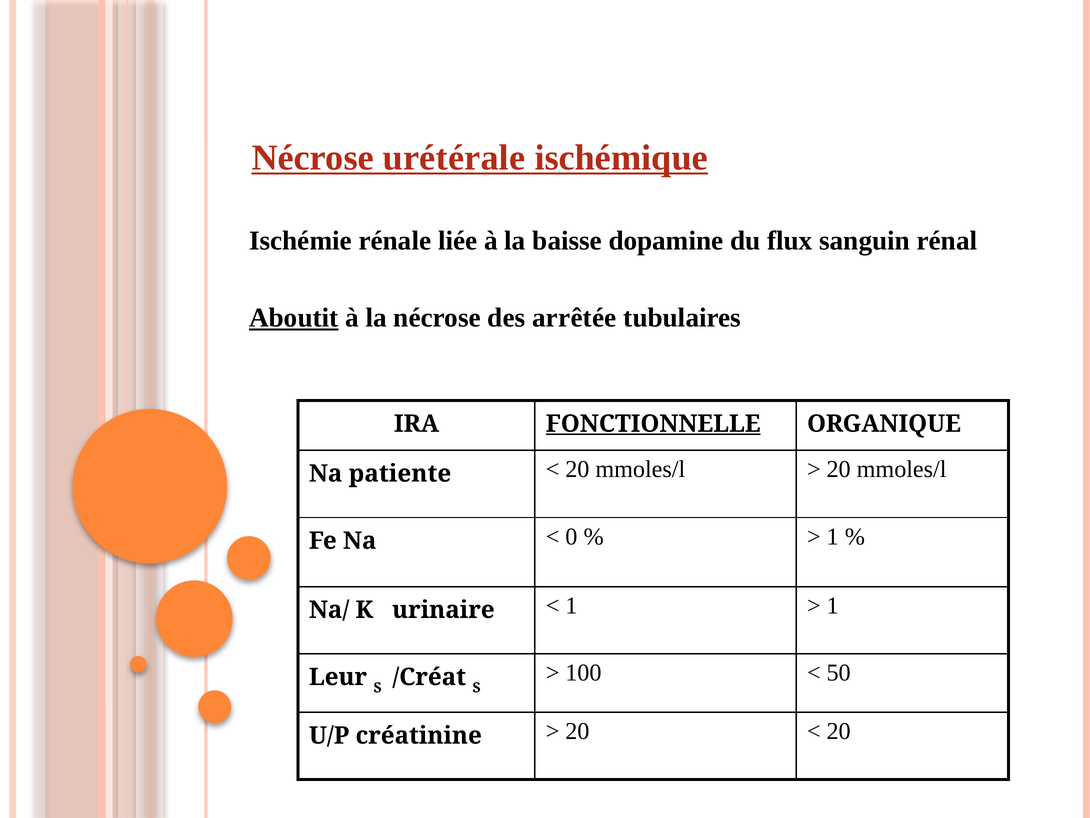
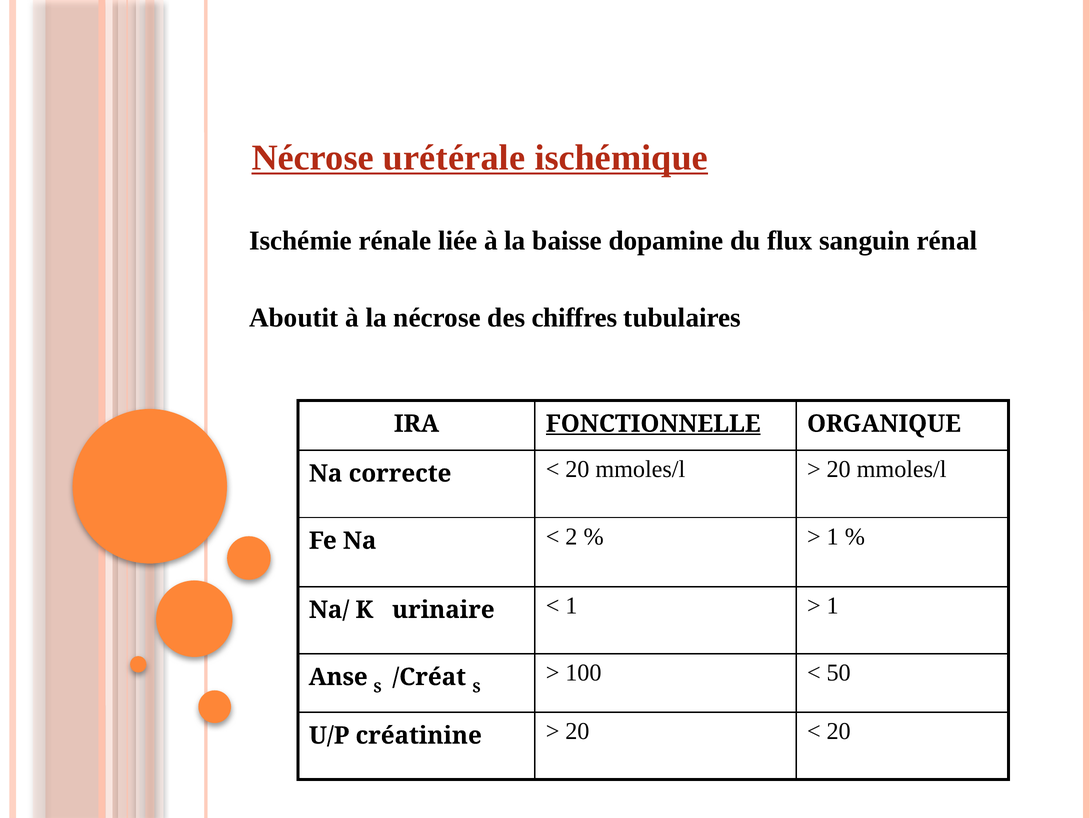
Aboutit underline: present -> none
arrêtée: arrêtée -> chiffres
patiente: patiente -> correcte
0: 0 -> 2
Leur: Leur -> Anse
